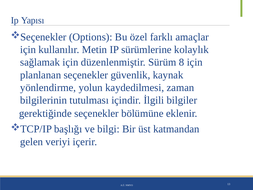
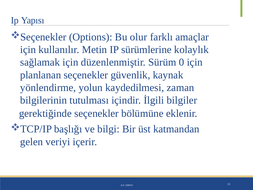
özel: özel -> olur
8: 8 -> 0
